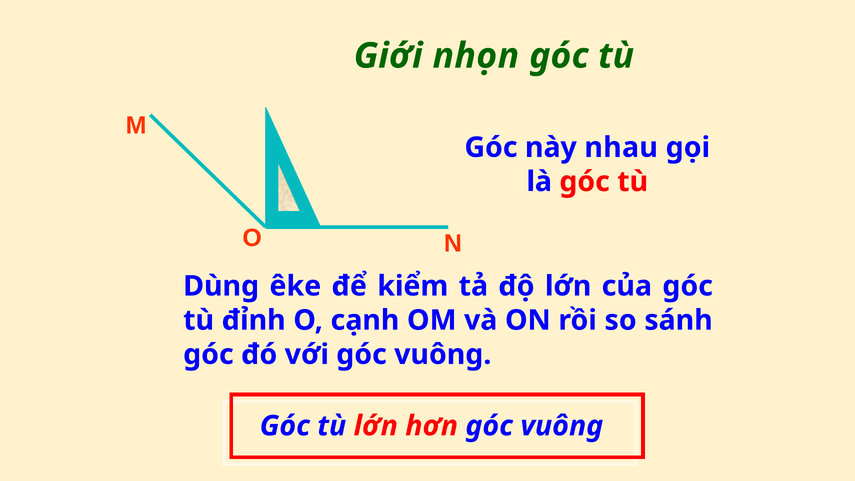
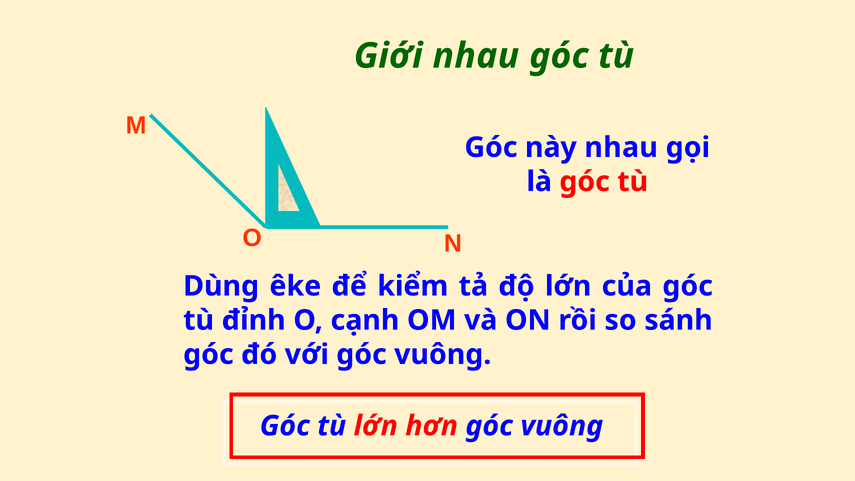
nhọn at (476, 56): nhọn -> nhau
